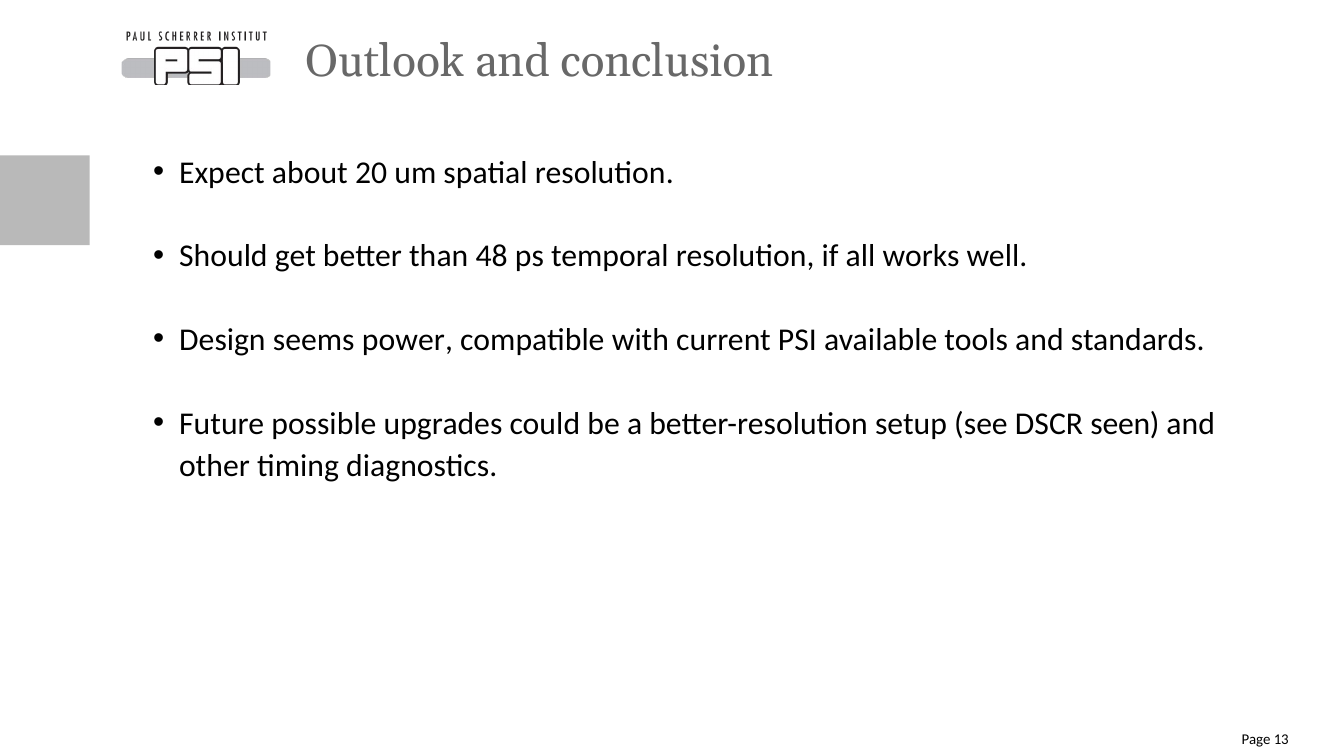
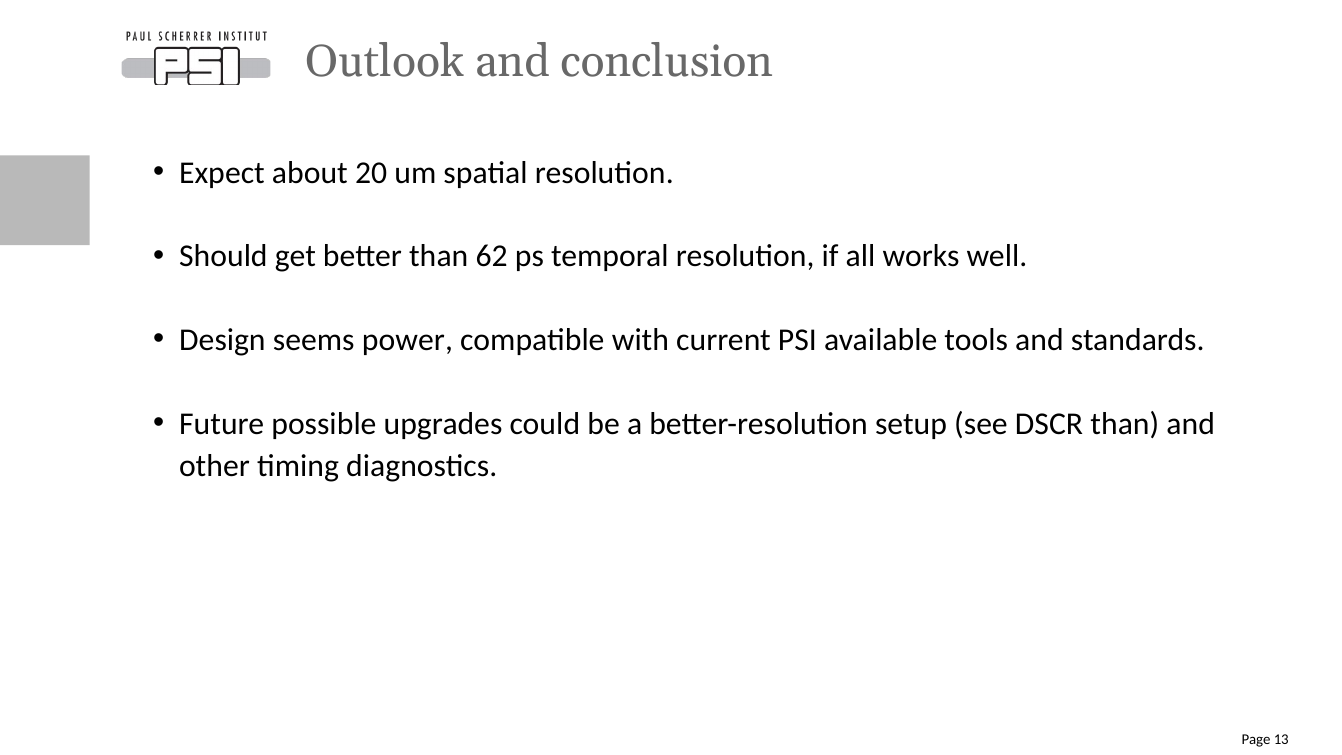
48: 48 -> 62
DSCR seen: seen -> than
